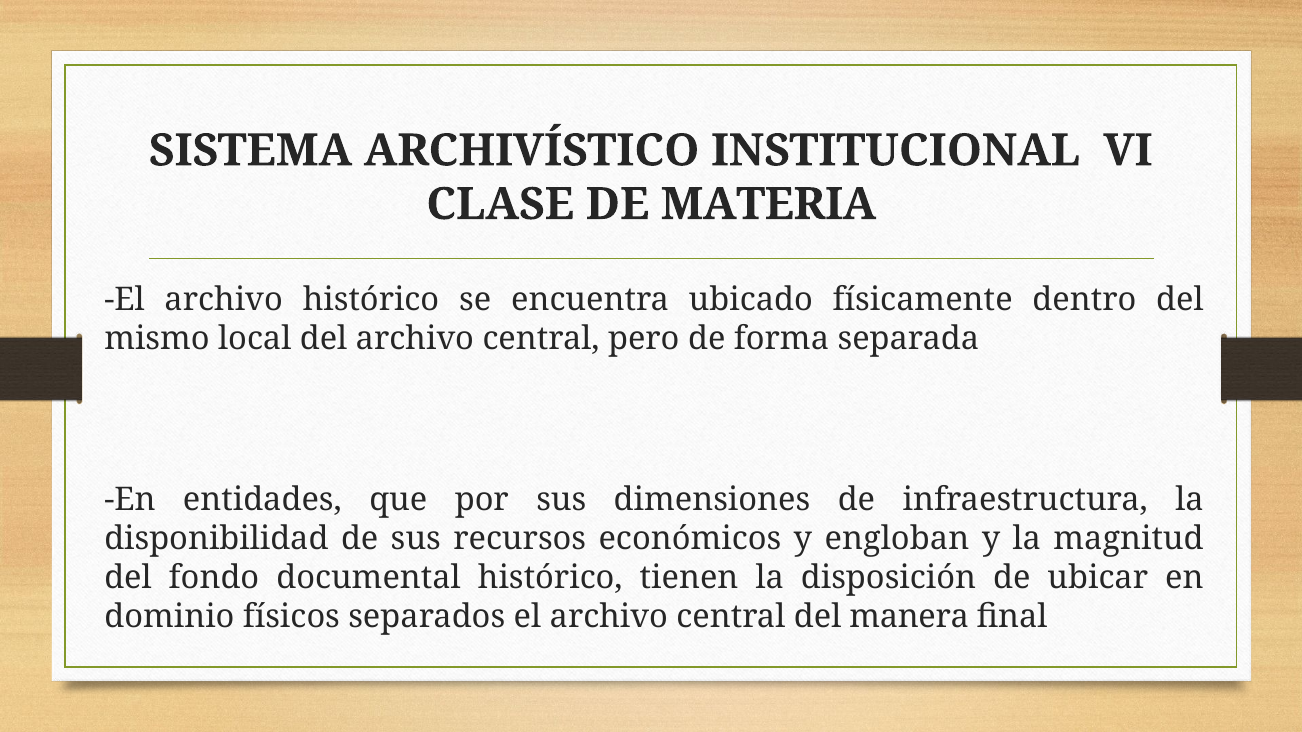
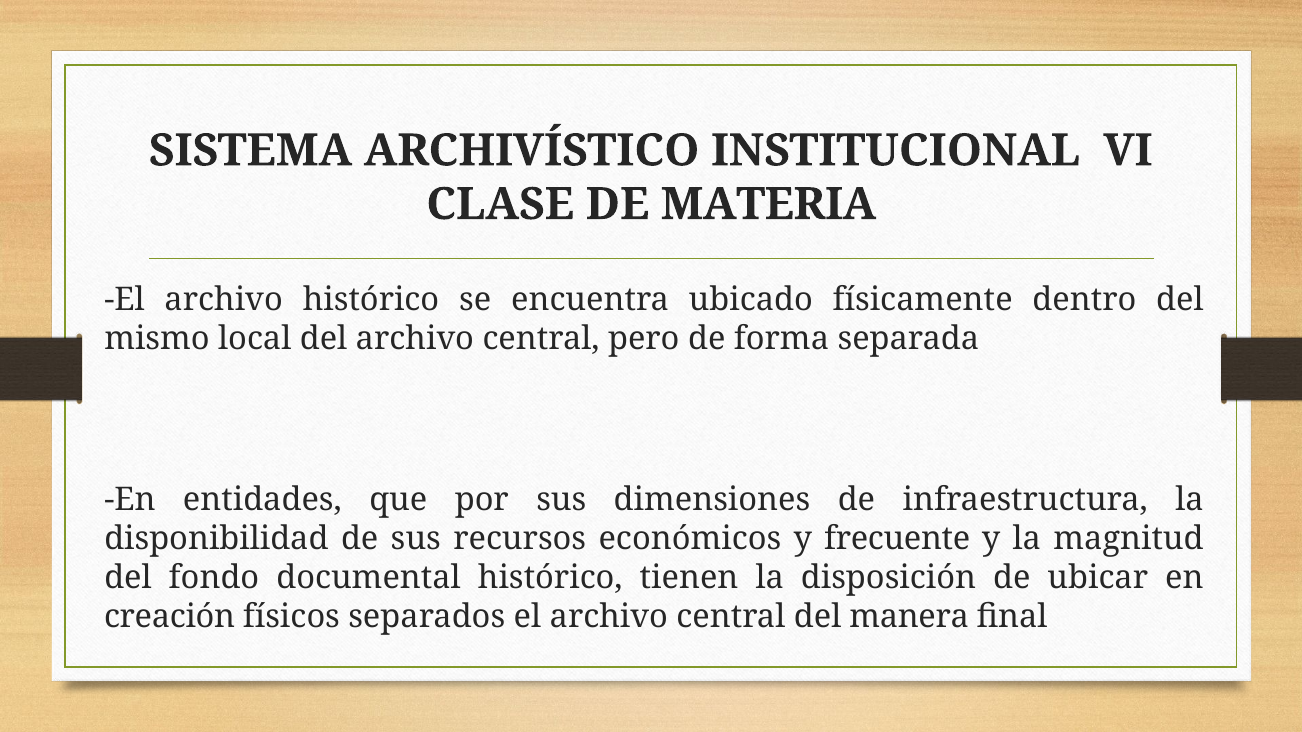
engloban: engloban -> frecuente
dominio: dominio -> creación
